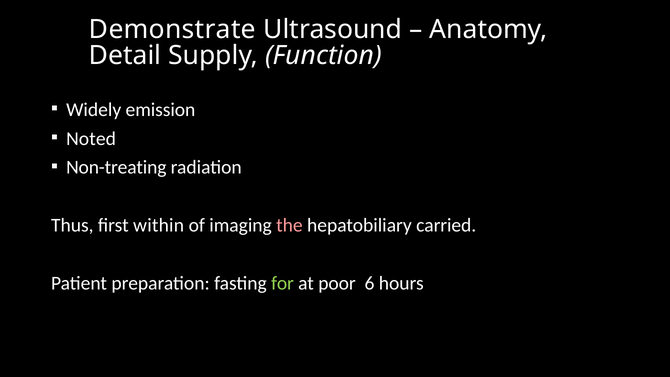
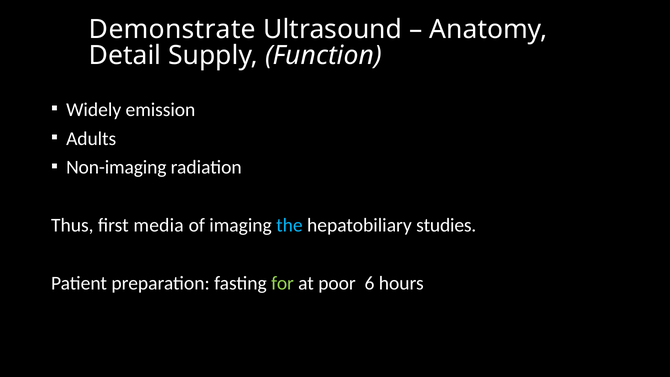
Noted: Noted -> Adults
Non-treating: Non-treating -> Non-imaging
within: within -> media
the colour: pink -> light blue
carried: carried -> studies
